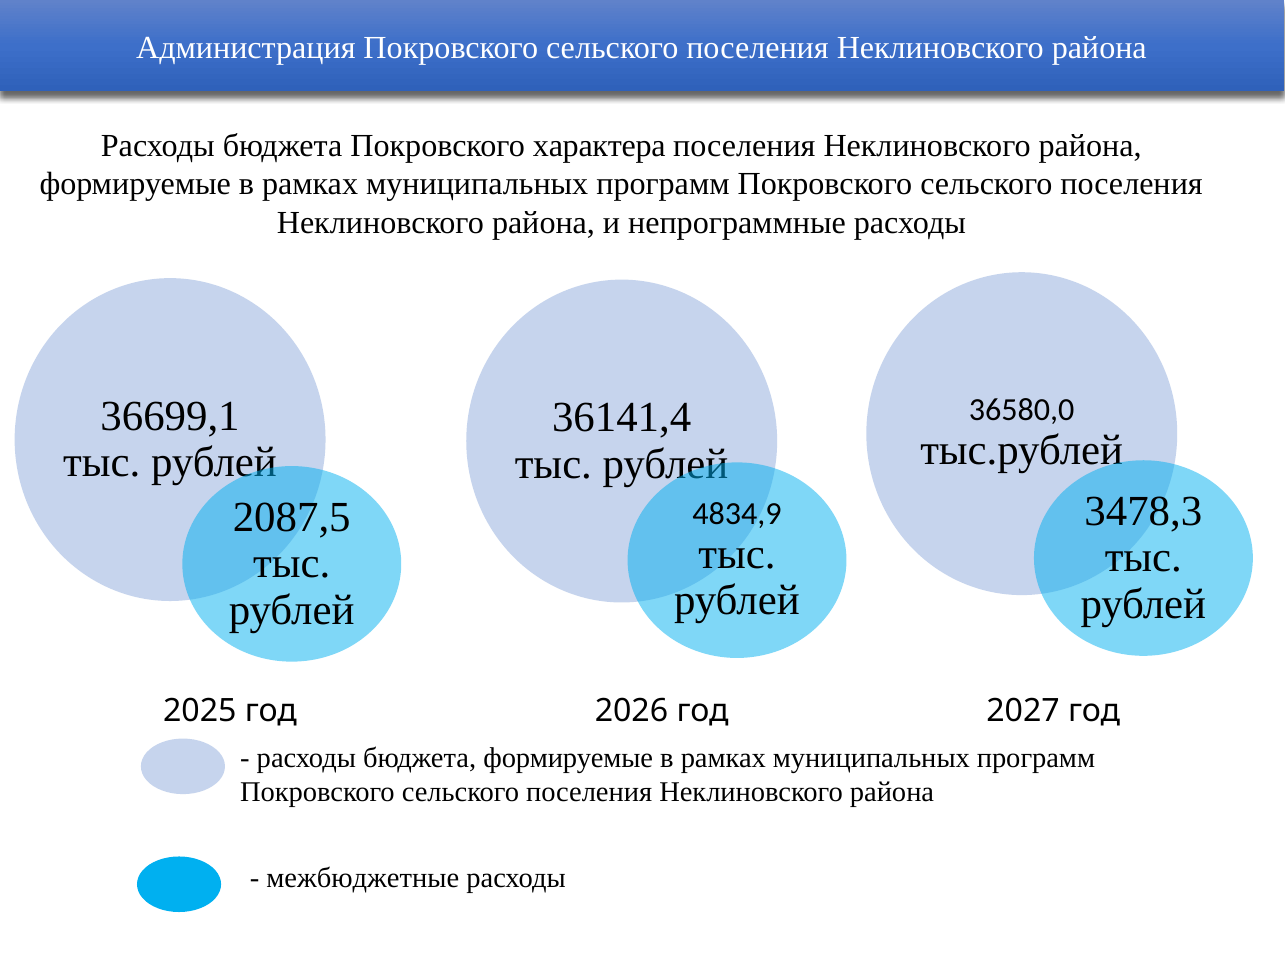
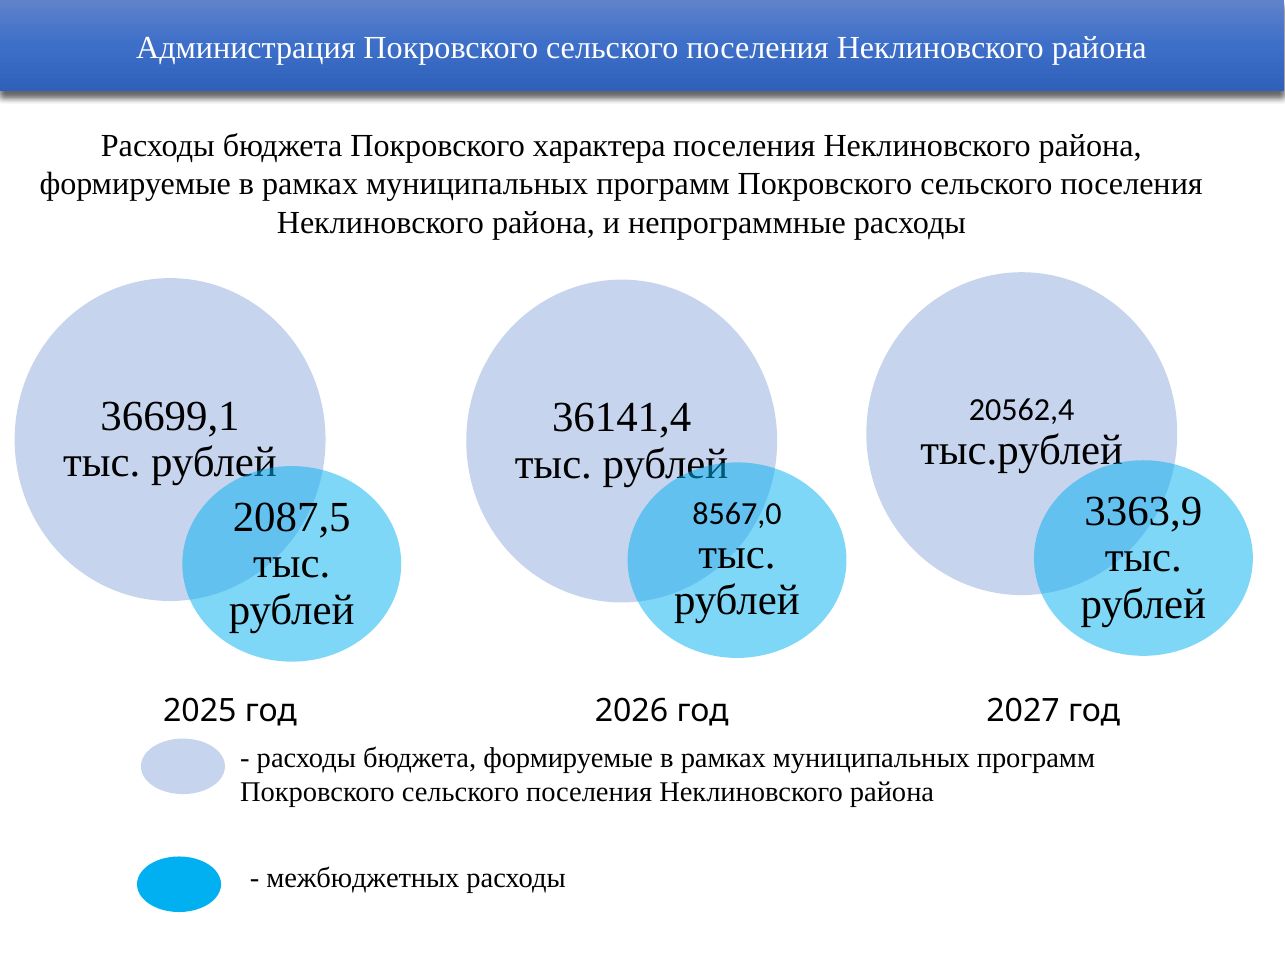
36580,0: 36580,0 -> 20562,4
3478,3: 3478,3 -> 3363,9
4834,9: 4834,9 -> 8567,0
межбюджетные: межбюджетные -> межбюджетных
